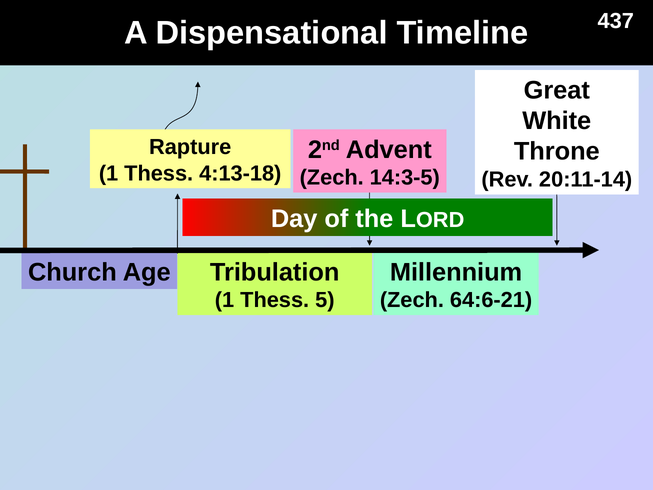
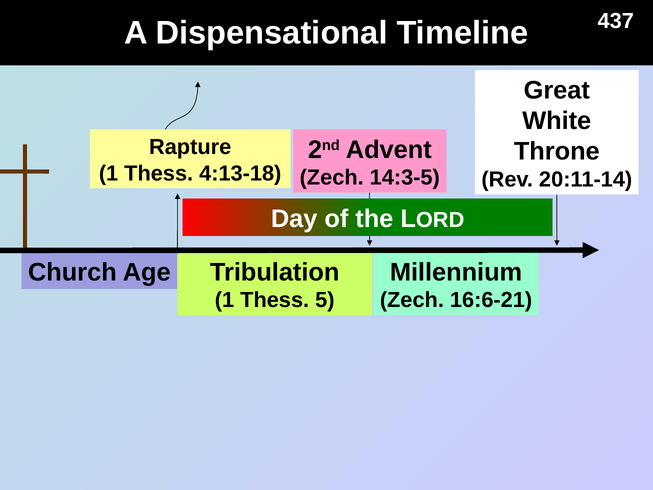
64:6-21: 64:6-21 -> 16:6-21
